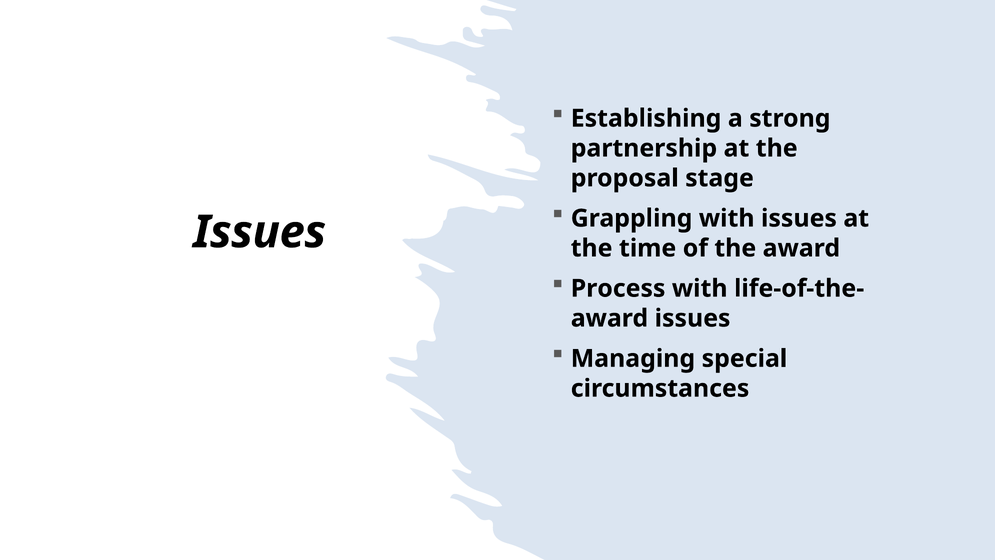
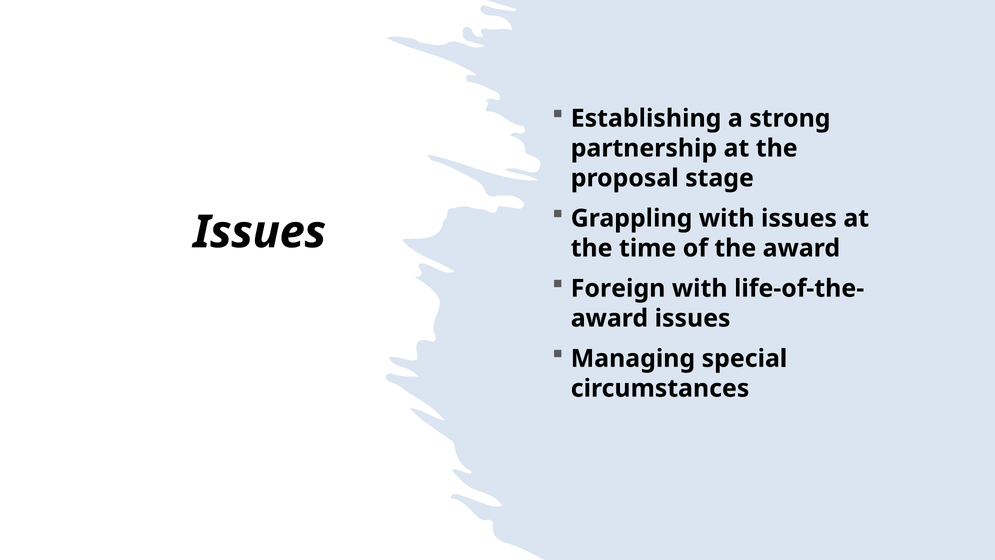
Process: Process -> Foreign
